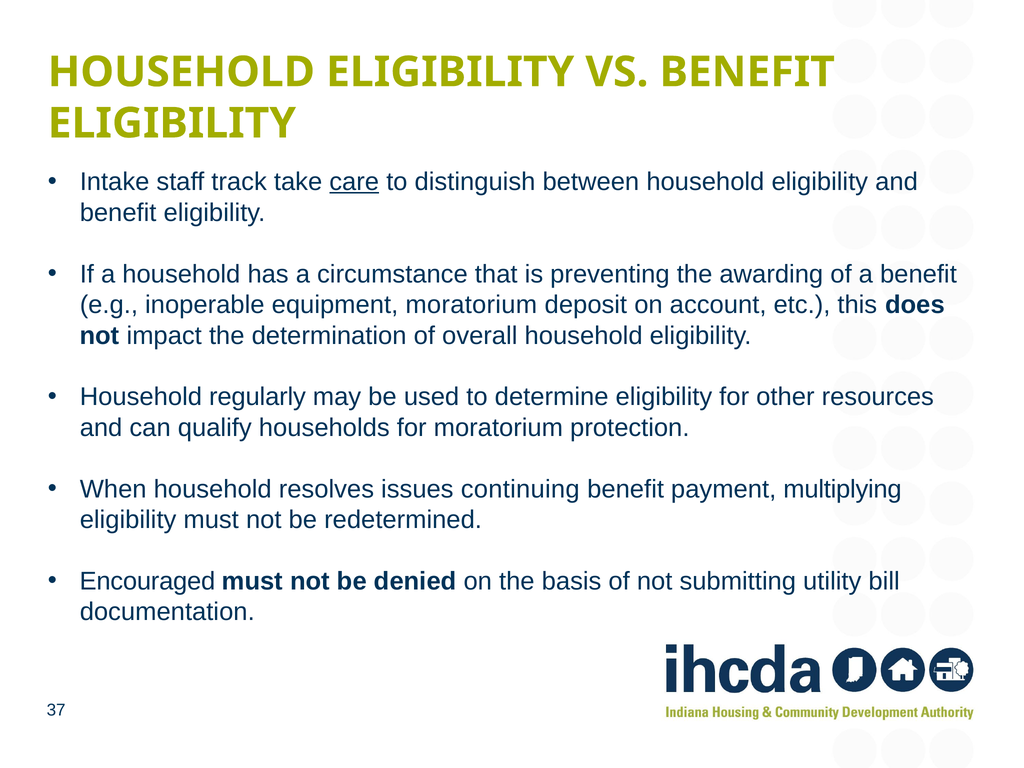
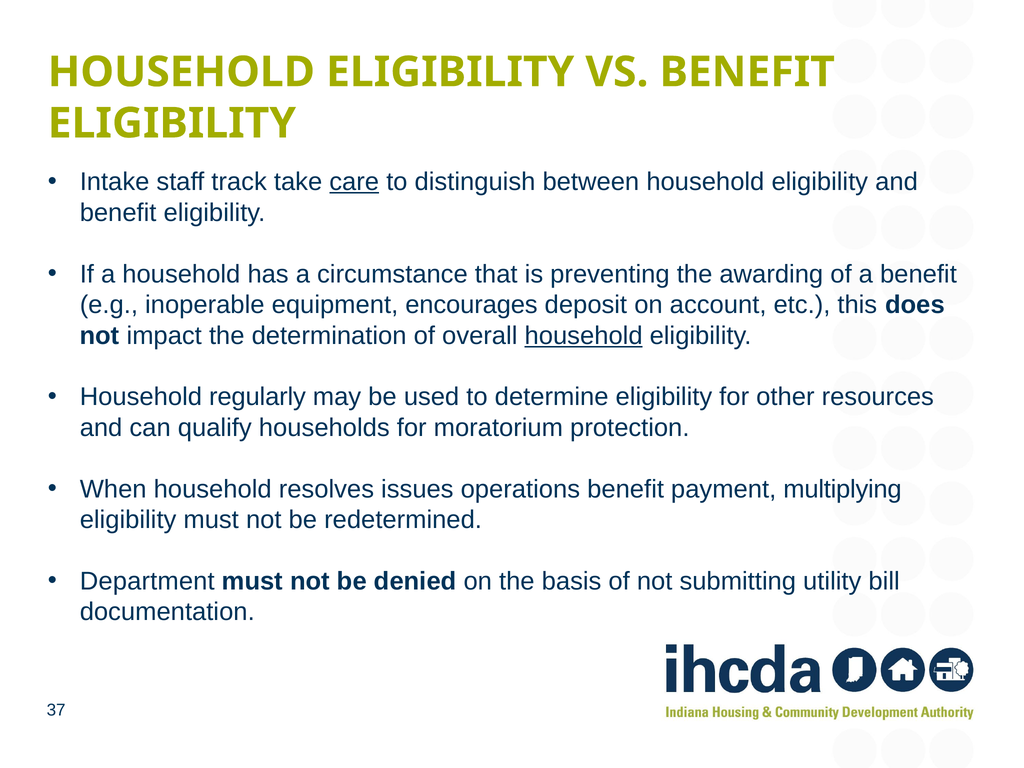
equipment moratorium: moratorium -> encourages
household at (584, 336) underline: none -> present
continuing: continuing -> operations
Encouraged: Encouraged -> Department
